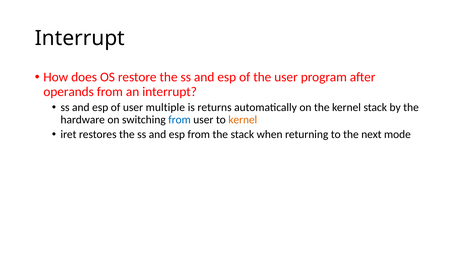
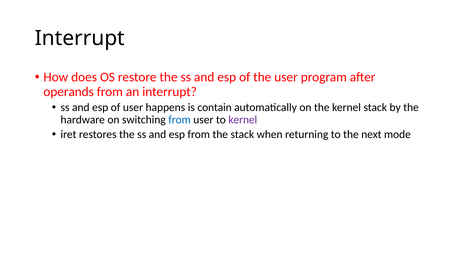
multiple: multiple -> happens
returns: returns -> contain
kernel at (243, 120) colour: orange -> purple
